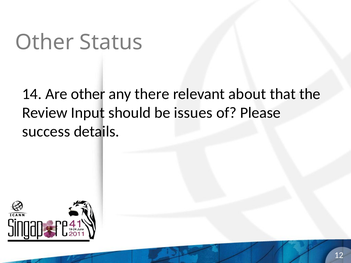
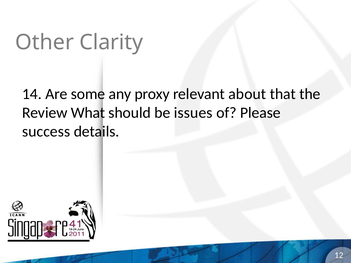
Status: Status -> Clarity
Are other: other -> some
there: there -> proxy
Input: Input -> What
